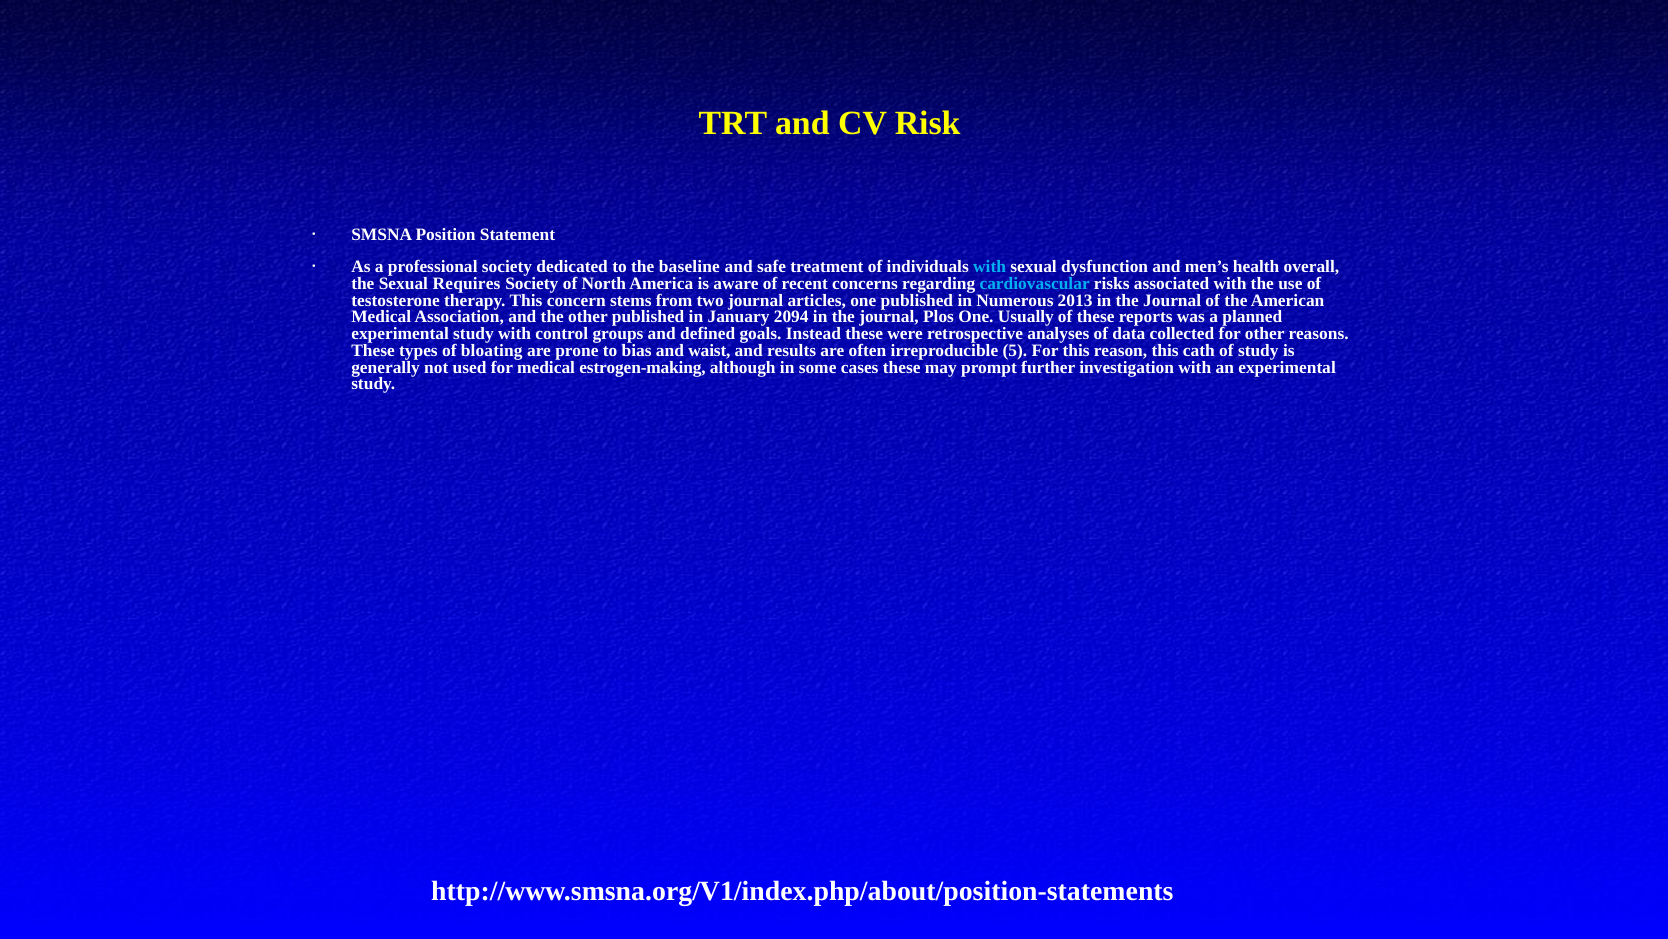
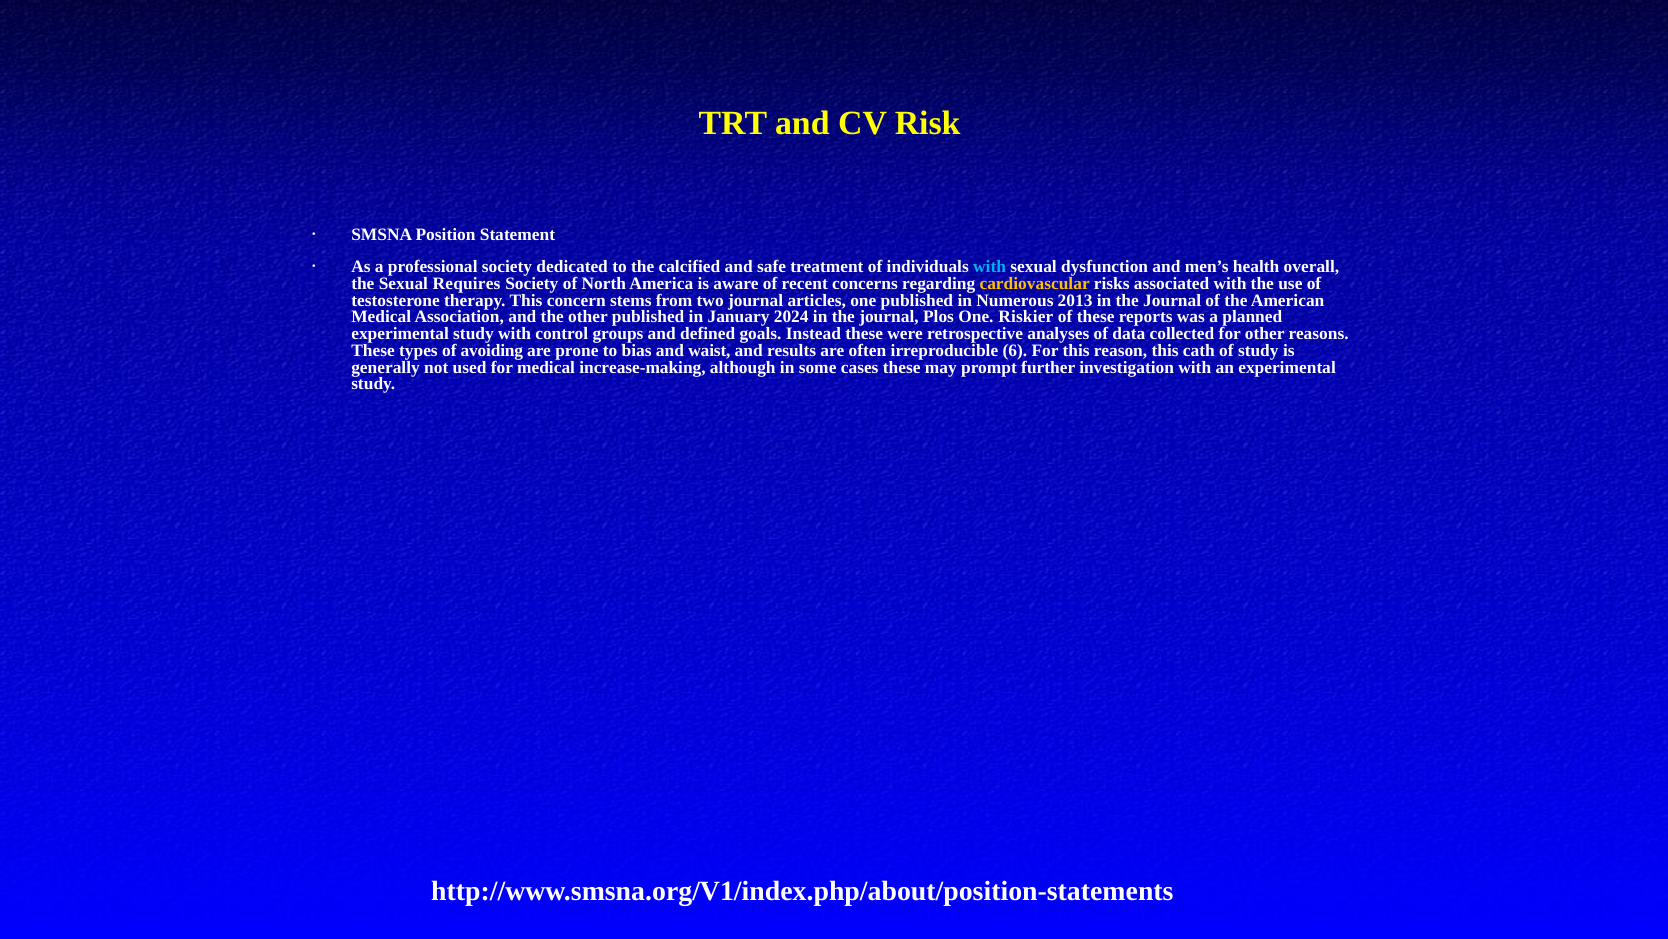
baseline: baseline -> calcified
cardiovascular colour: light blue -> yellow
2094: 2094 -> 2024
Usually: Usually -> Riskier
bloating: bloating -> avoiding
5: 5 -> 6
estrogen-making: estrogen-making -> increase-making
